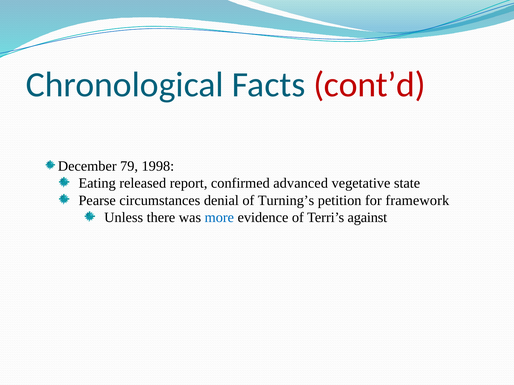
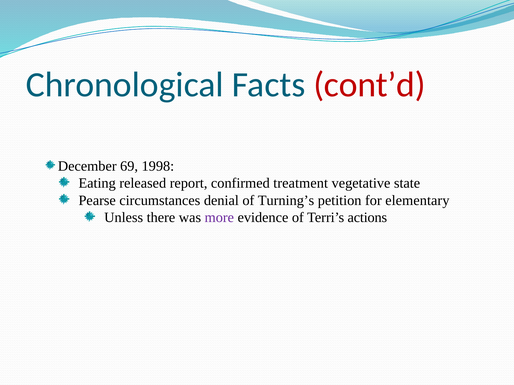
79: 79 -> 69
advanced: advanced -> treatment
framework: framework -> elementary
more colour: blue -> purple
against: against -> actions
